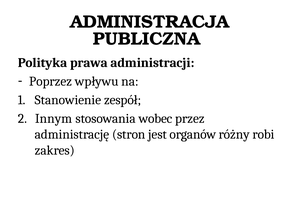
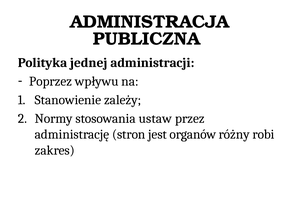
prawa: prawa -> jednej
zespół: zespół -> zależy
Innym: Innym -> Normy
wobec: wobec -> ustaw
